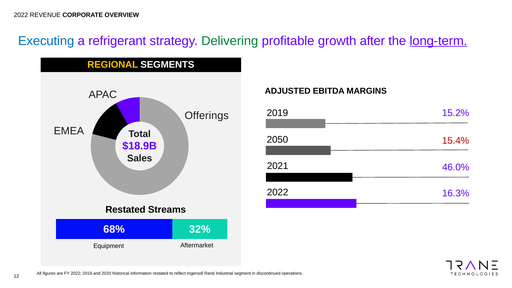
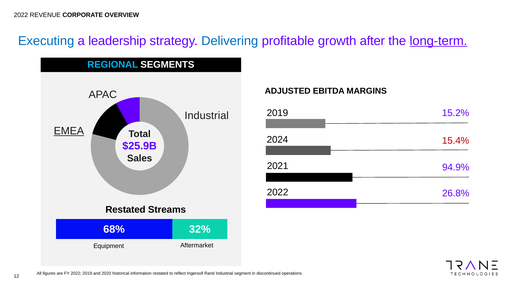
refrigerant: refrigerant -> leadership
Delivering colour: green -> blue
REGIONAL colour: yellow -> light blue
Offerings at (207, 116): Offerings -> Industrial
EMEA underline: none -> present
2050: 2050 -> 2024
$18.9B: $18.9B -> $25.9B
46.0%: 46.0% -> 94.9%
16.3%: 16.3% -> 26.8%
